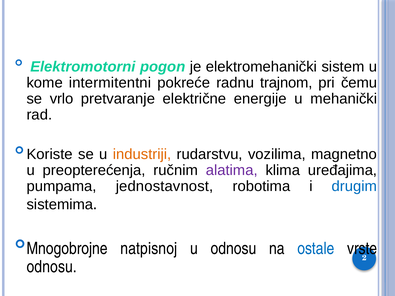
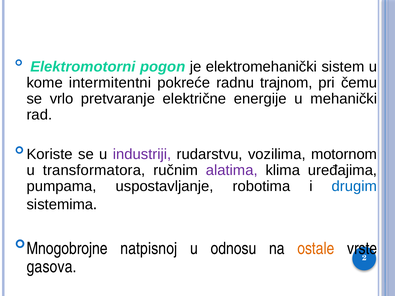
industriji colour: orange -> purple
magnetno: magnetno -> motornom
preopterećenja: preopterećenja -> transformatora
jednostavnost: jednostavnost -> uspostavljanje
ostale colour: blue -> orange
odnosu at (52, 267): odnosu -> gasova
